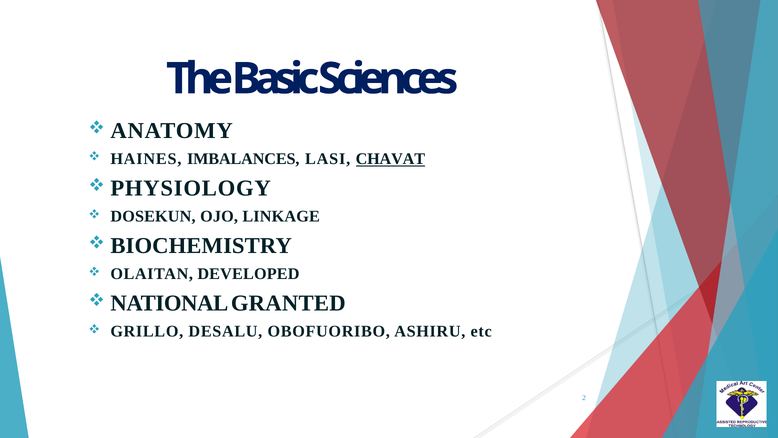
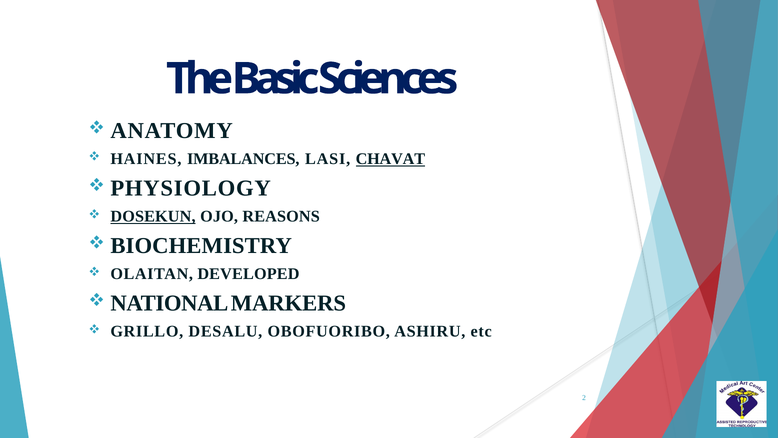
DOSEKUN underline: none -> present
LINKAGE: LINKAGE -> REASONS
GRANTED: GRANTED -> MARKERS
